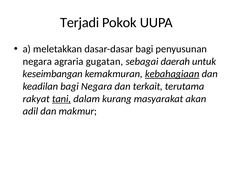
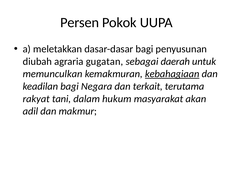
Terjadi: Terjadi -> Persen
negara at (37, 61): negara -> diubah
keseimbangan: keseimbangan -> memunculkan
tani underline: present -> none
kurang: kurang -> hukum
